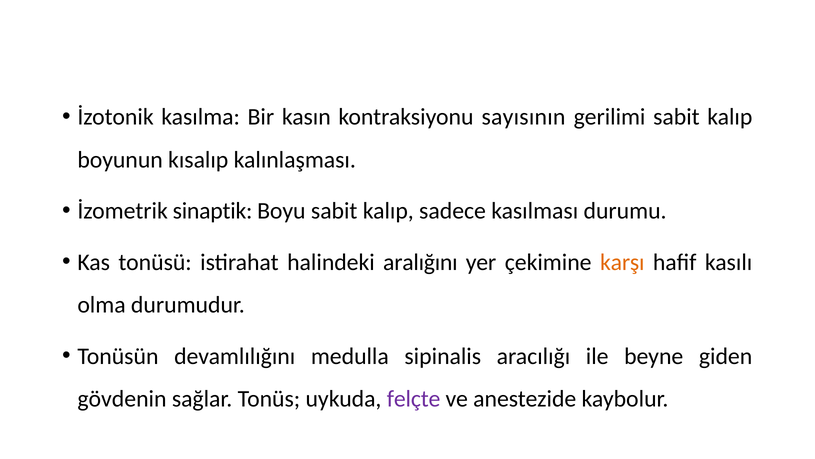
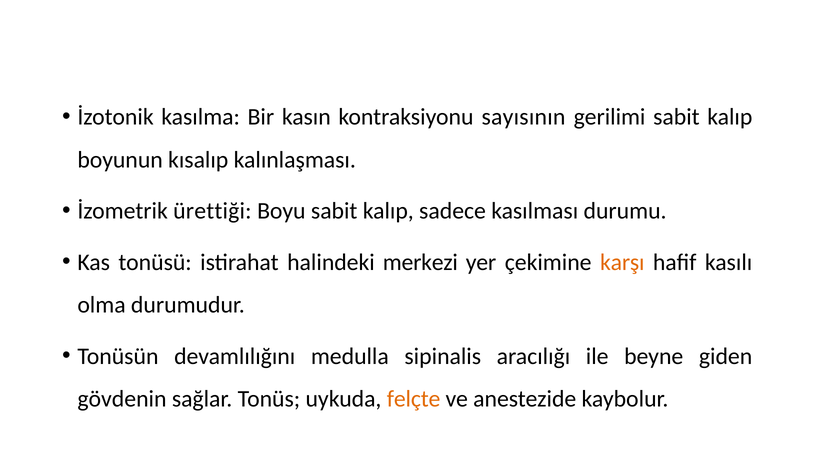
sinaptik: sinaptik -> ürettiği
aralığını: aralığını -> merkezi
felçte colour: purple -> orange
